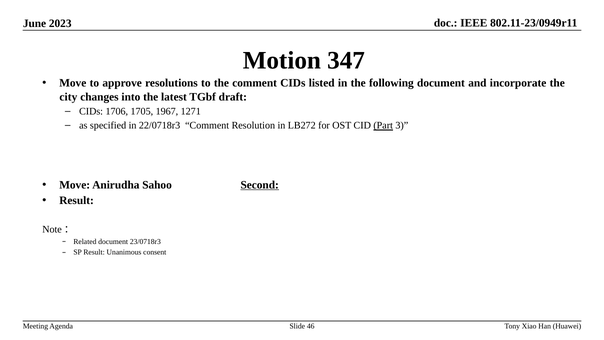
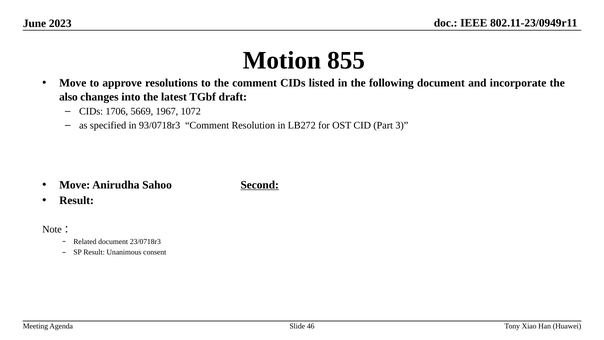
347: 347 -> 855
city: city -> also
1705: 1705 -> 5669
1271: 1271 -> 1072
22/0718r3: 22/0718r3 -> 93/0718r3
Part underline: present -> none
